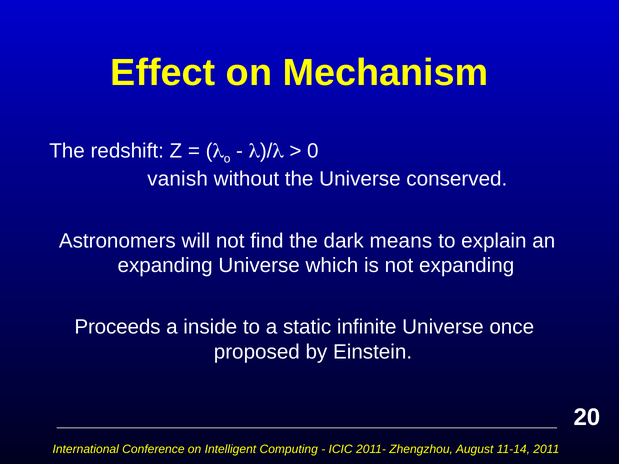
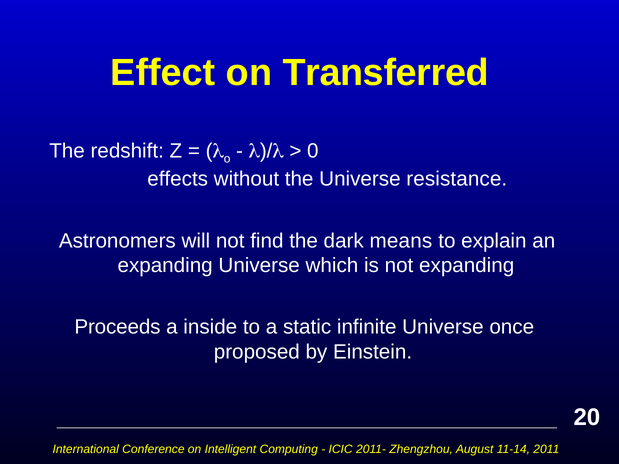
Mechanism: Mechanism -> Transferred
vanish: vanish -> effects
conserved: conserved -> resistance
